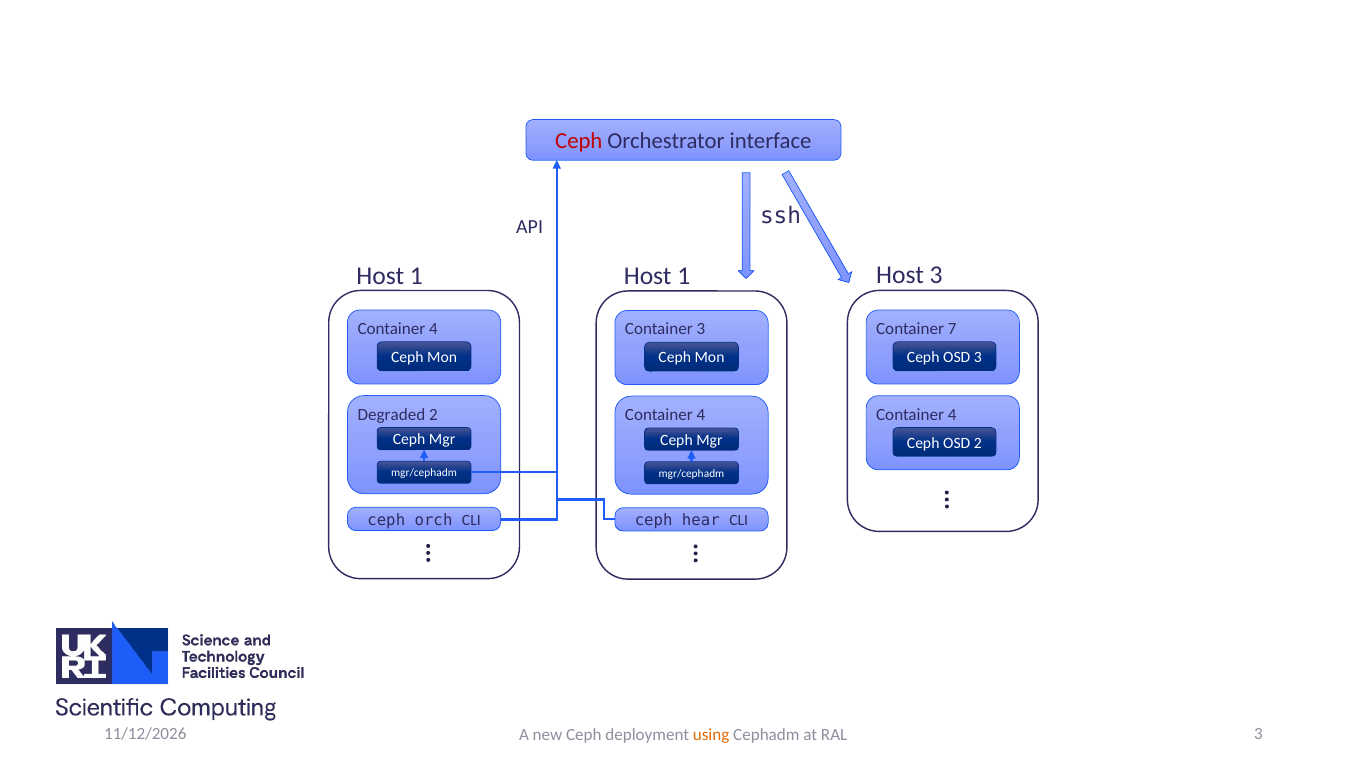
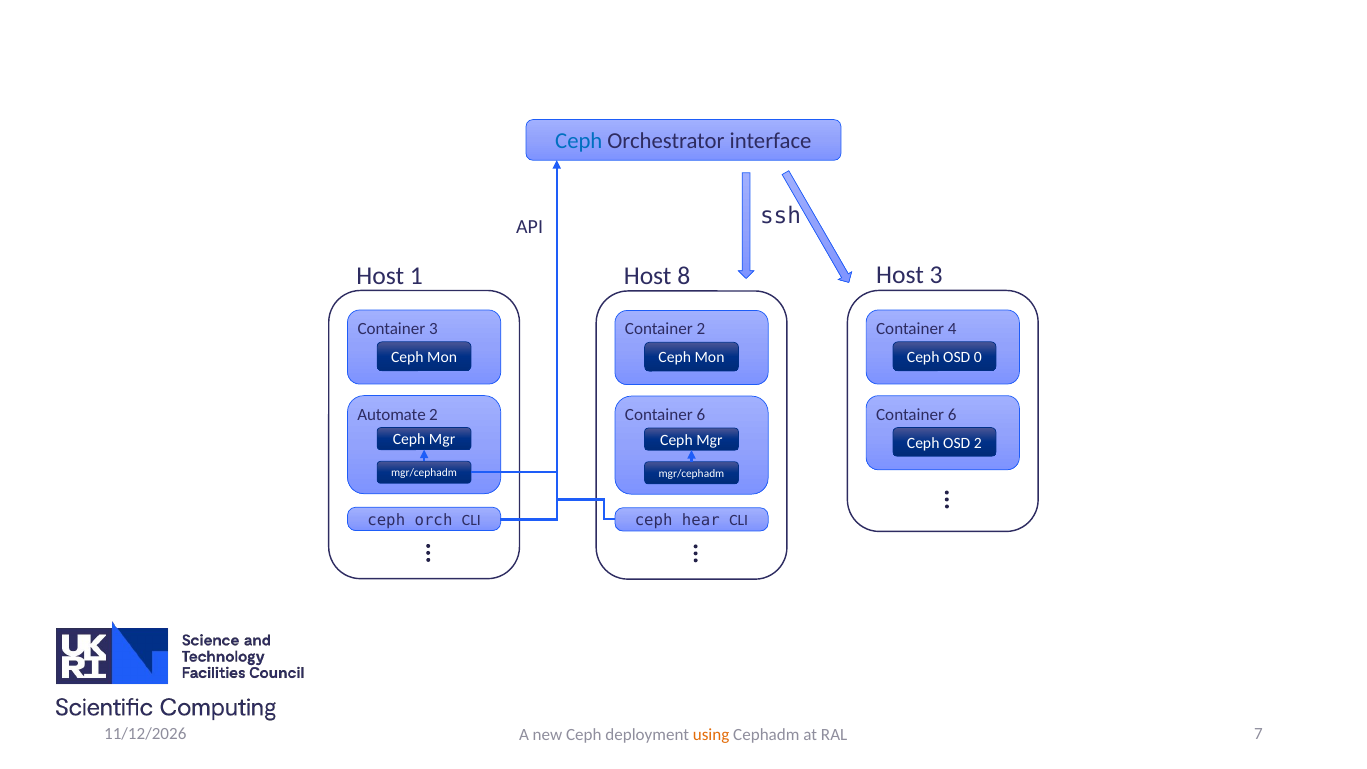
Ceph at (579, 141) colour: red -> blue
1 at (684, 276): 1 -> 8
4 at (433, 329): 4 -> 3
7: 7 -> 4
Container 3: 3 -> 2
OSD 3: 3 -> 0
Degraded: Degraded -> Automate
4 at (952, 415): 4 -> 6
4 at (701, 415): 4 -> 6
RAL 3: 3 -> 7
